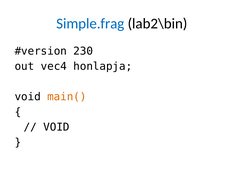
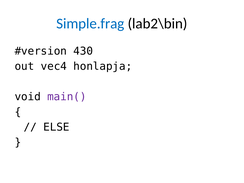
230: 230 -> 430
main( colour: orange -> purple
VOID at (56, 127): VOID -> ELSE
